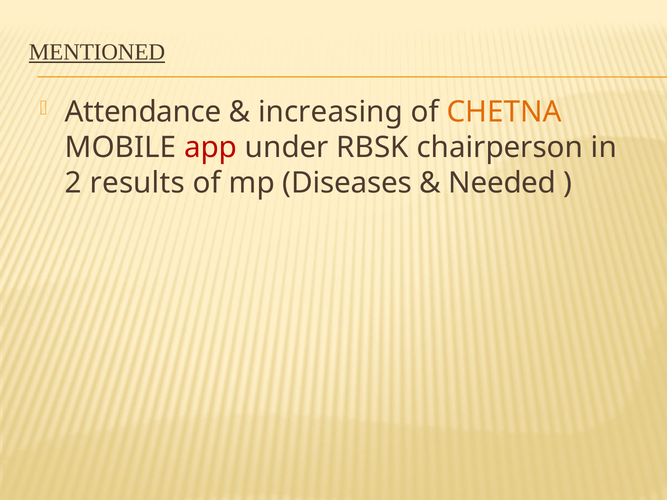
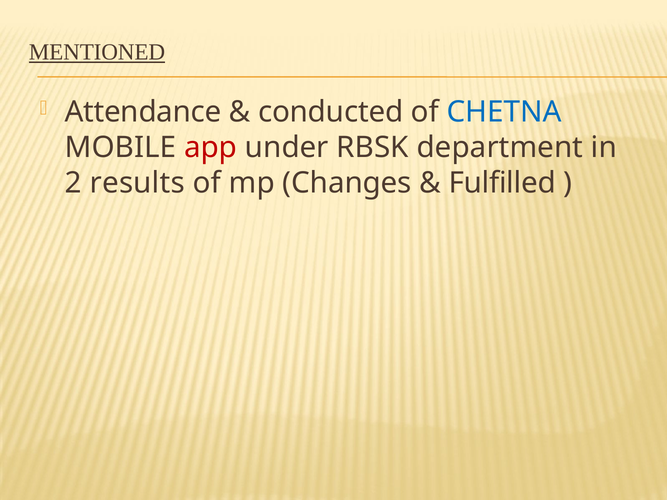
increasing: increasing -> conducted
CHETNA colour: orange -> blue
chairperson: chairperson -> department
Diseases: Diseases -> Changes
Needed: Needed -> Fulfilled
